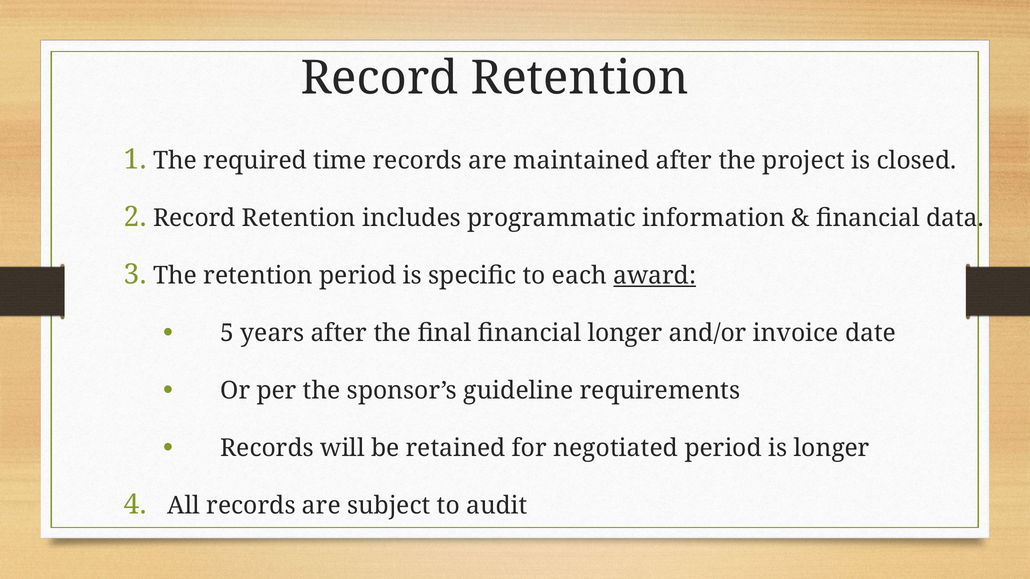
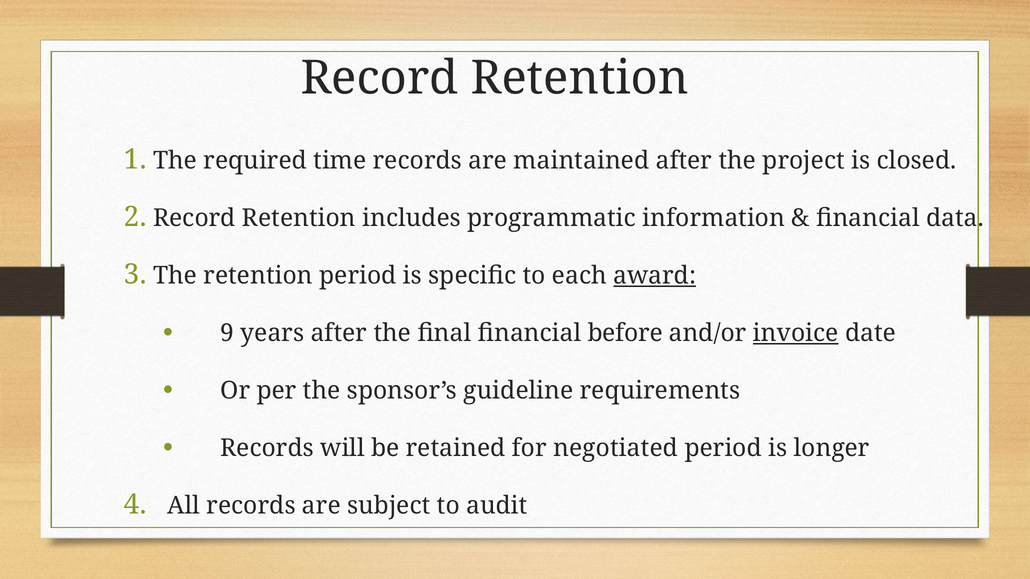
5: 5 -> 9
financial longer: longer -> before
invoice underline: none -> present
